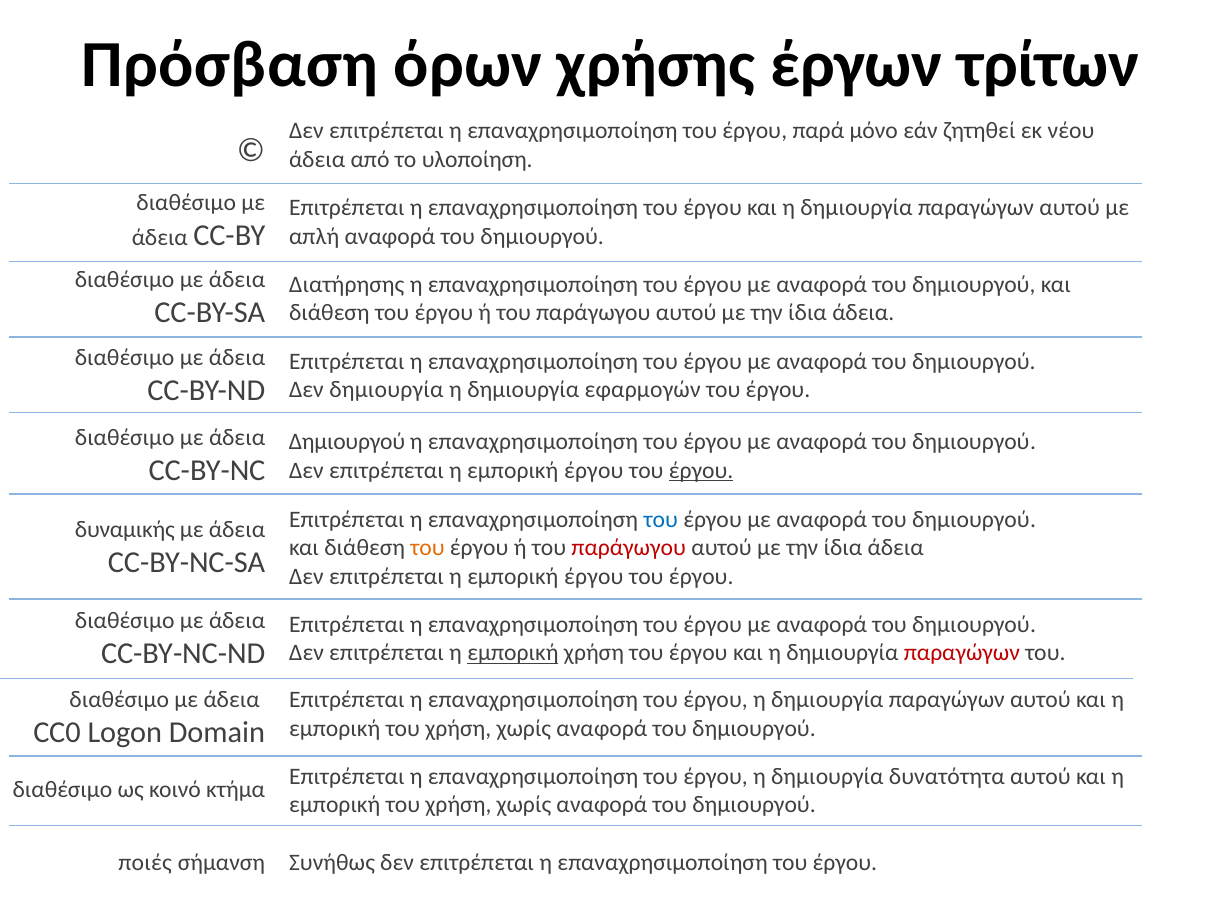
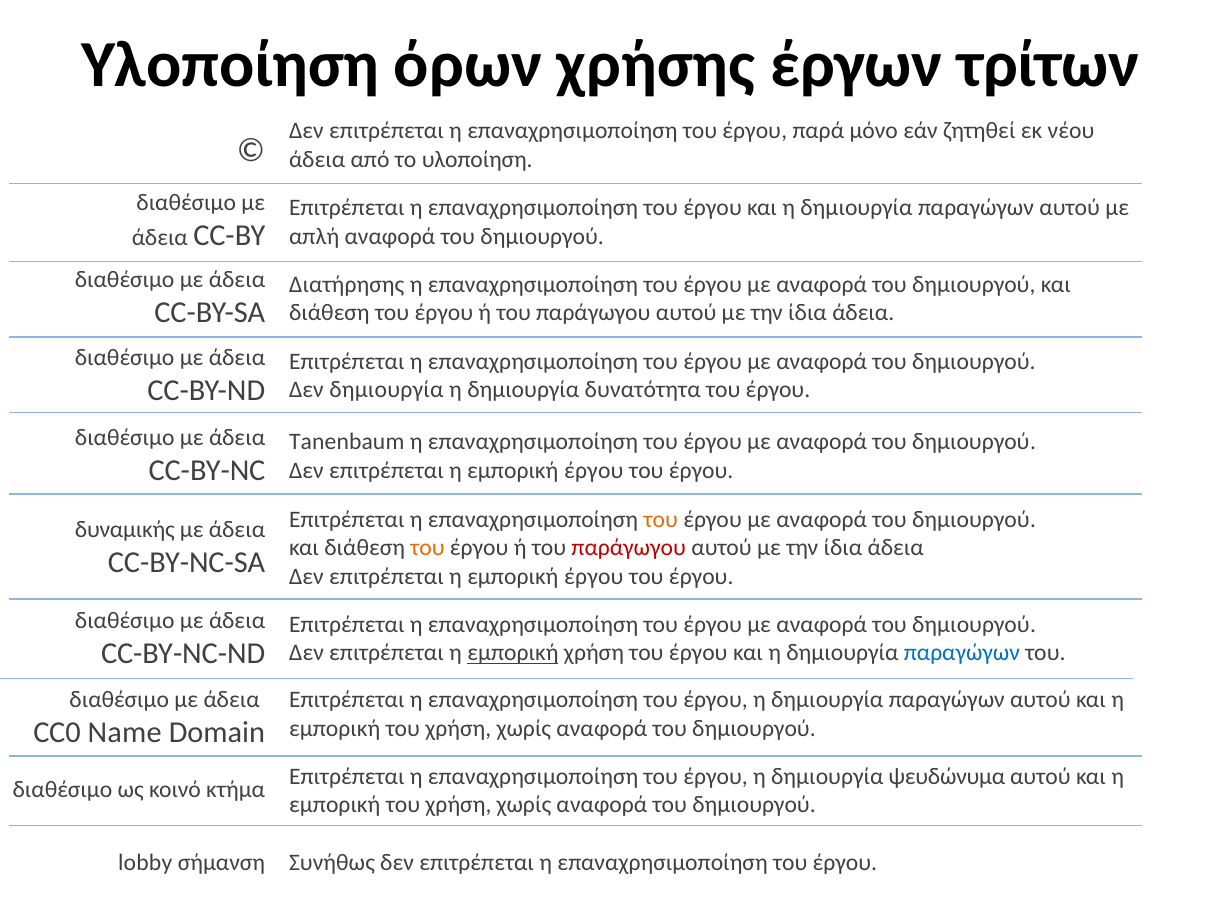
Πρόσβαση at (230, 65): Πρόσβαση -> Υλοποίηση
εφαρμογών: εφαρμογών -> δυνατότητα
Δημιουργού at (347, 442): Δημιουργού -> Tanenbaum
έργου at (701, 471) underline: present -> none
του at (661, 520) colour: blue -> orange
παραγώγων at (962, 653) colour: red -> blue
Logon: Logon -> Name
δυνατότητα: δυνατότητα -> ψευδώνυμα
ποιές: ποιές -> lobby
